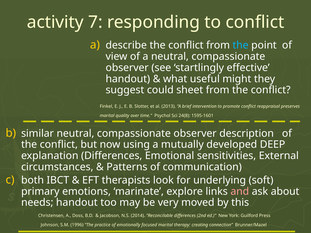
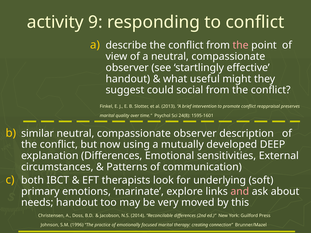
7: 7 -> 9
the at (241, 45) colour: light blue -> pink
sheet: sheet -> social
